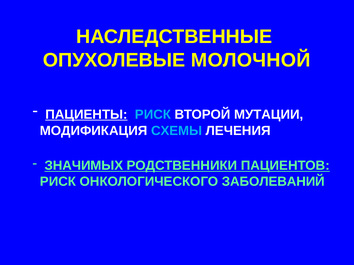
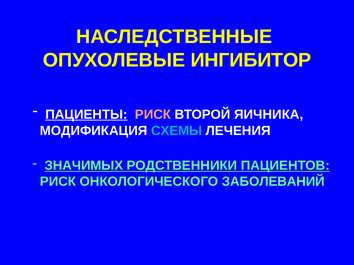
МОЛОЧНОЙ: МОЛОЧНОЙ -> ИНГИБИТОР
РИСК at (153, 115) colour: light blue -> pink
МУТАЦИИ: МУТАЦИИ -> ЯИЧНИКА
